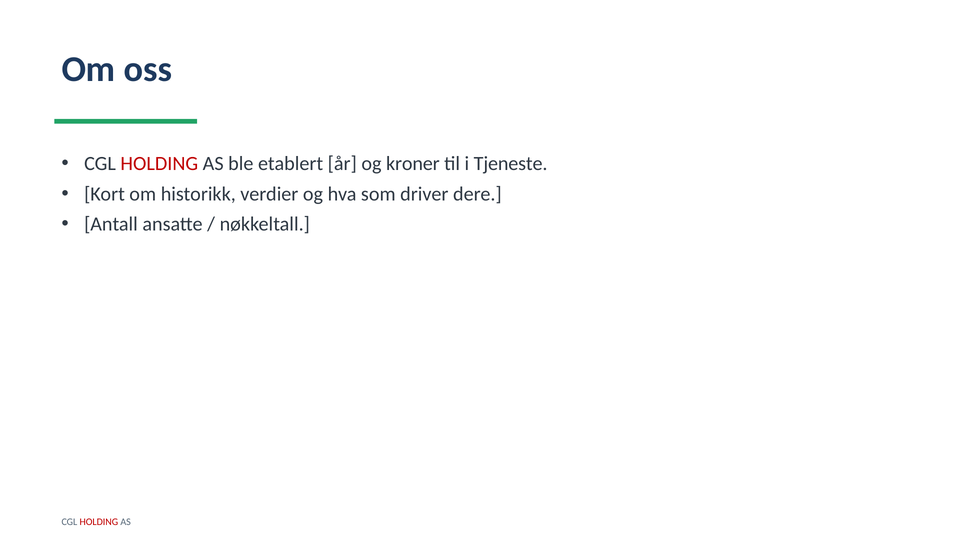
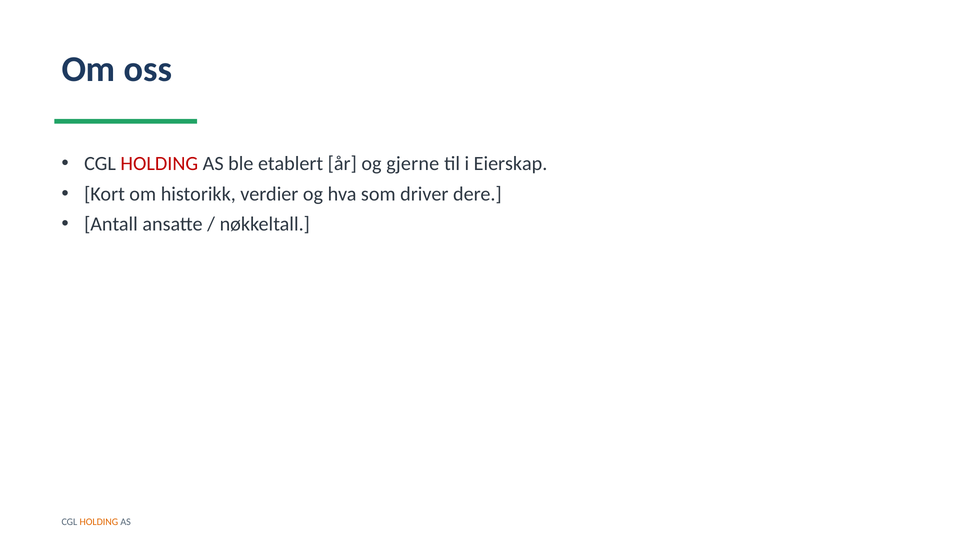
kroner: kroner -> gjerne
Tjeneste: Tjeneste -> Eierskap
HOLDING at (99, 522) colour: red -> orange
